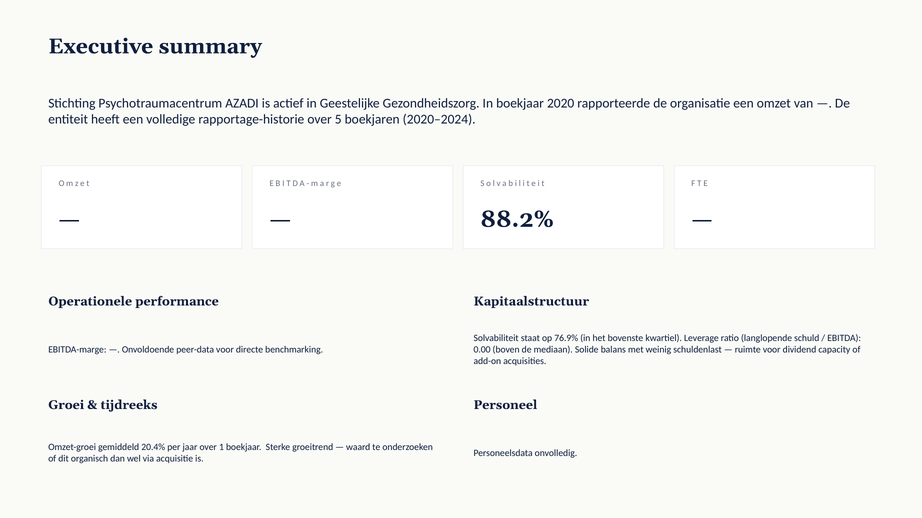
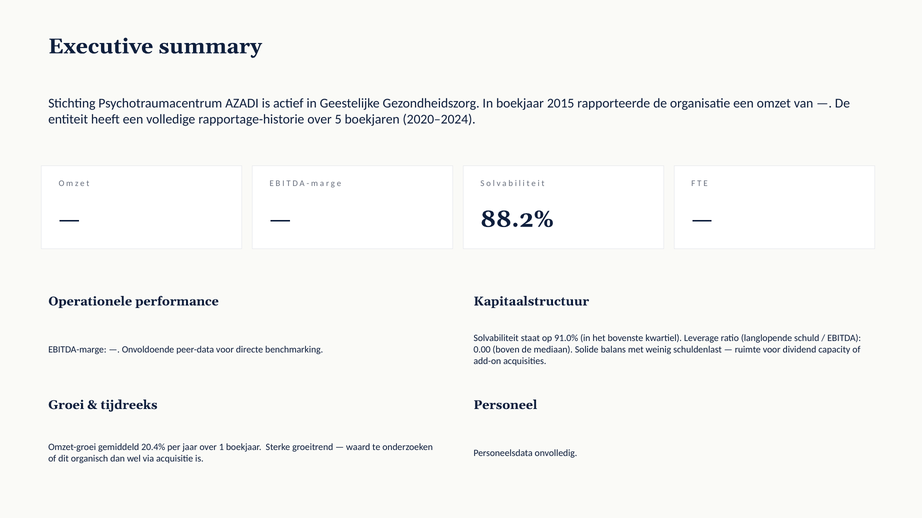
2020: 2020 -> 2015
76.9%: 76.9% -> 91.0%
